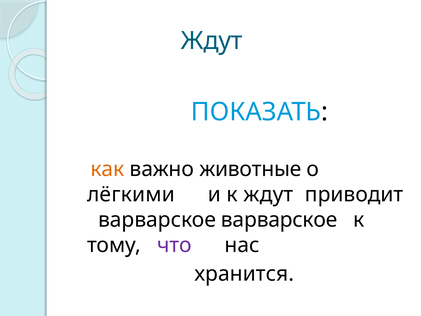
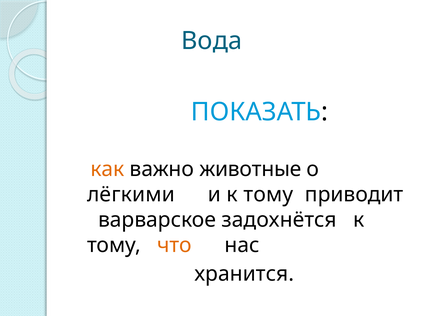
Ждут at (212, 41): Ждут -> Вода
и к ждут: ждут -> тому
варварское варварское: варварское -> задохнётся
что colour: purple -> orange
